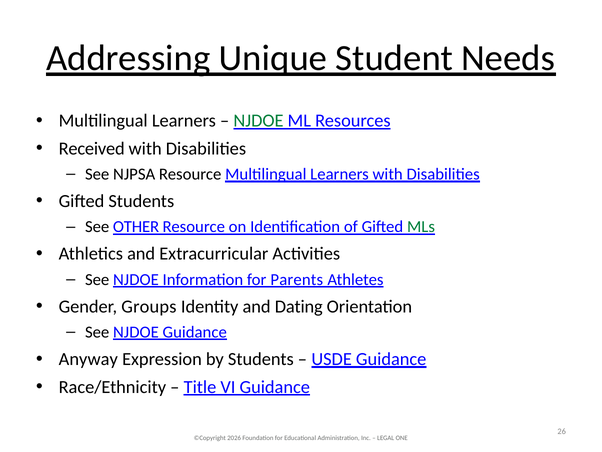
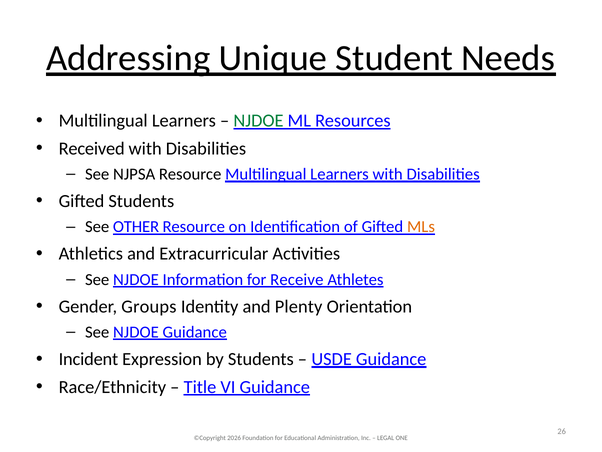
MLs colour: green -> orange
Parents: Parents -> Receive
Dating: Dating -> Plenty
Anyway: Anyway -> Incident
